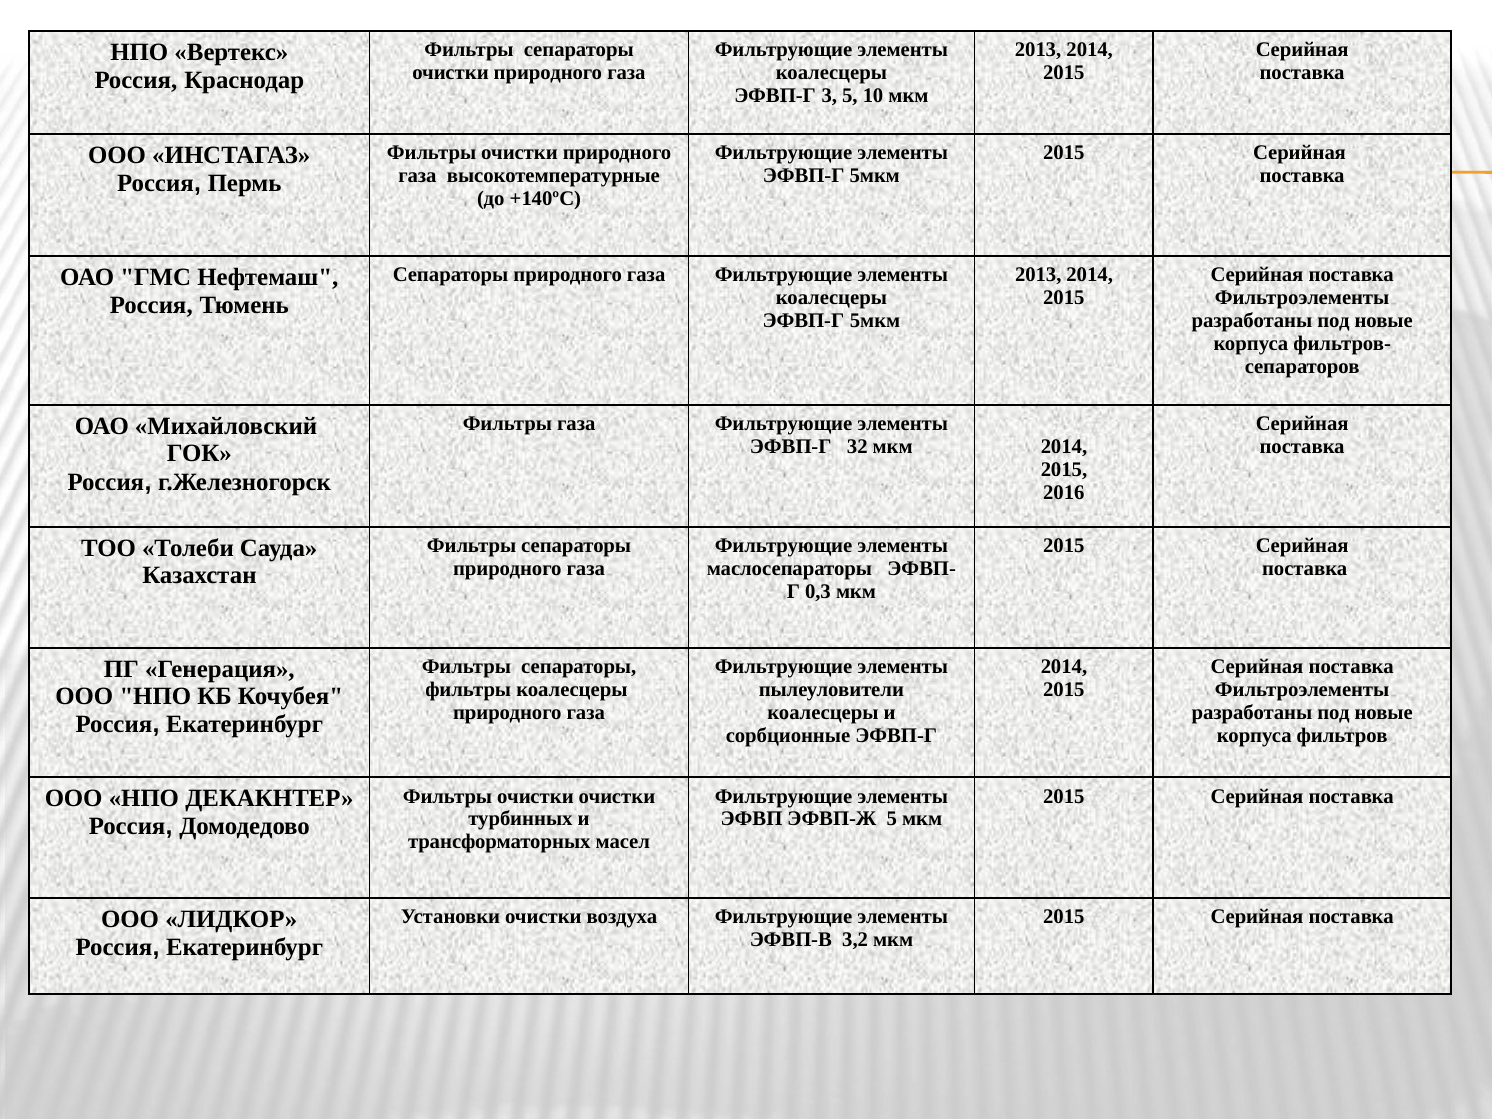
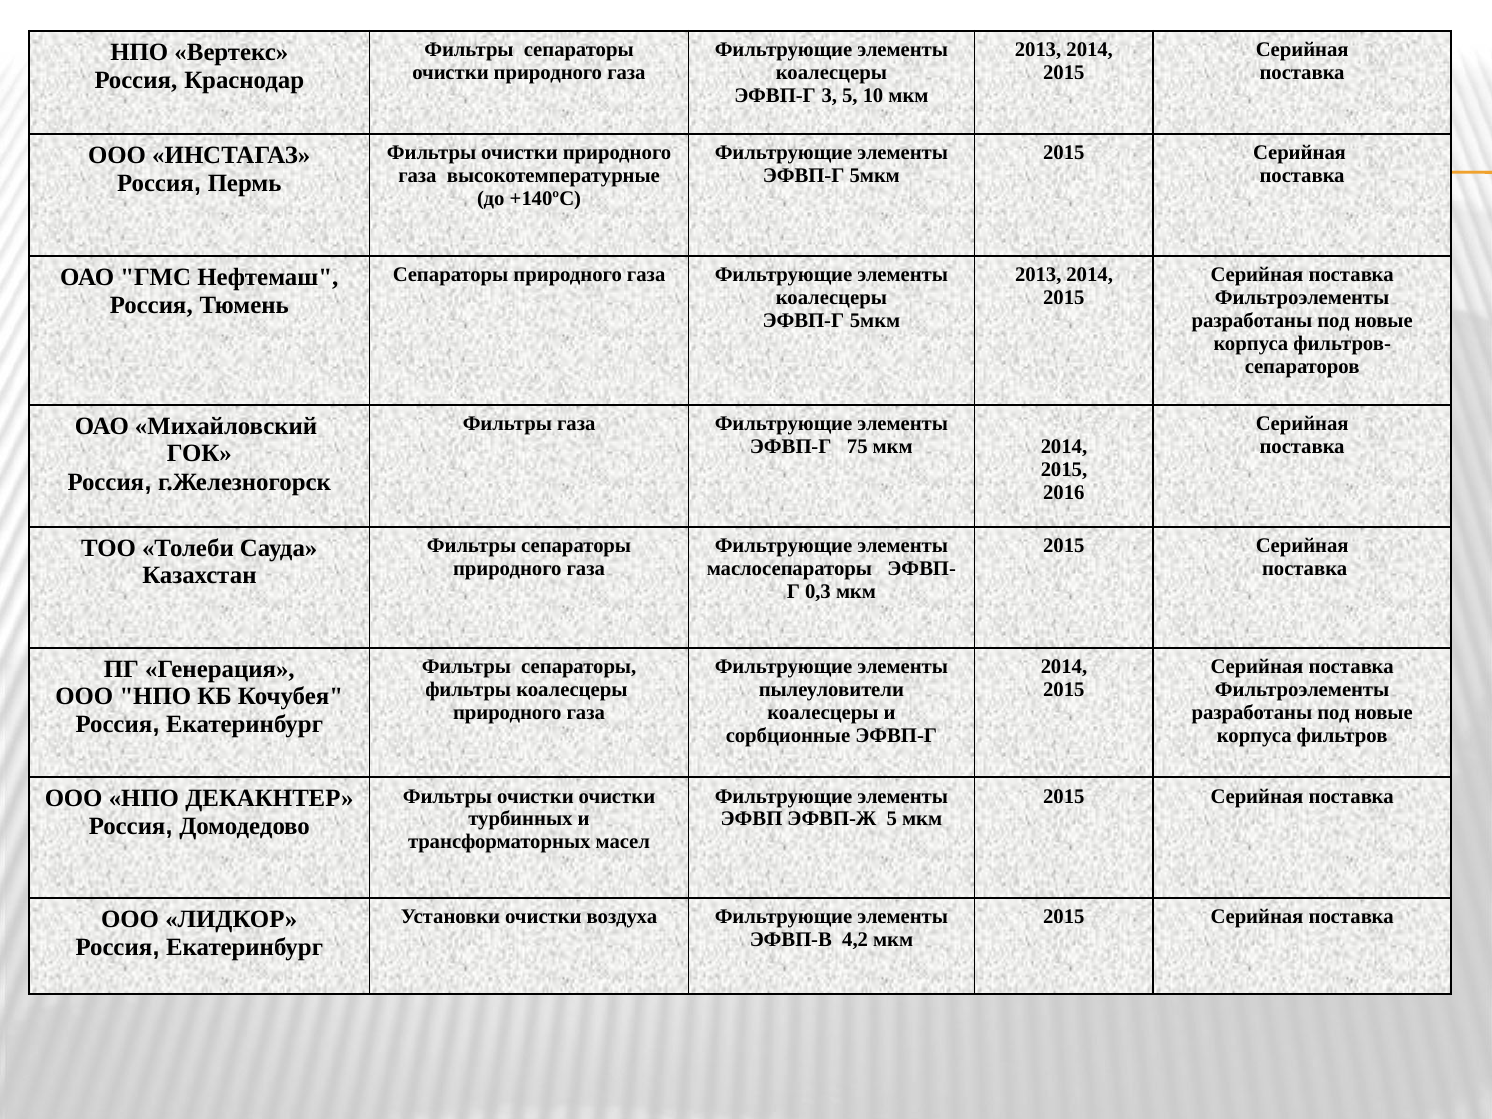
32: 32 -> 75
3,2: 3,2 -> 4,2
